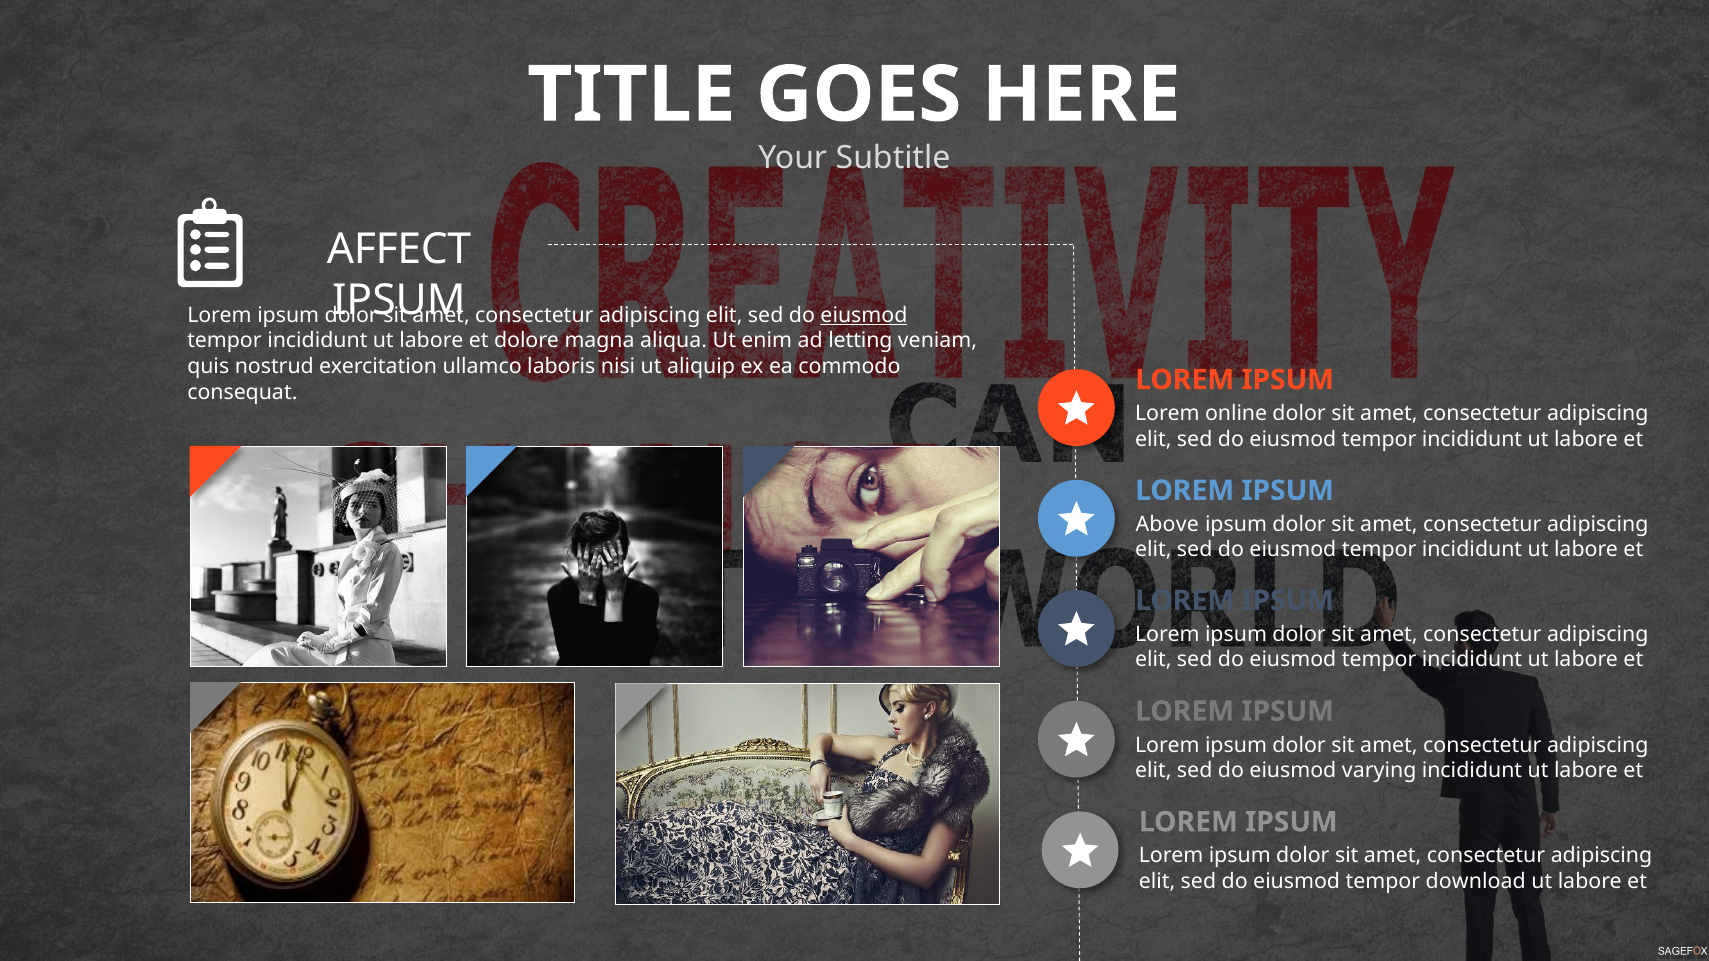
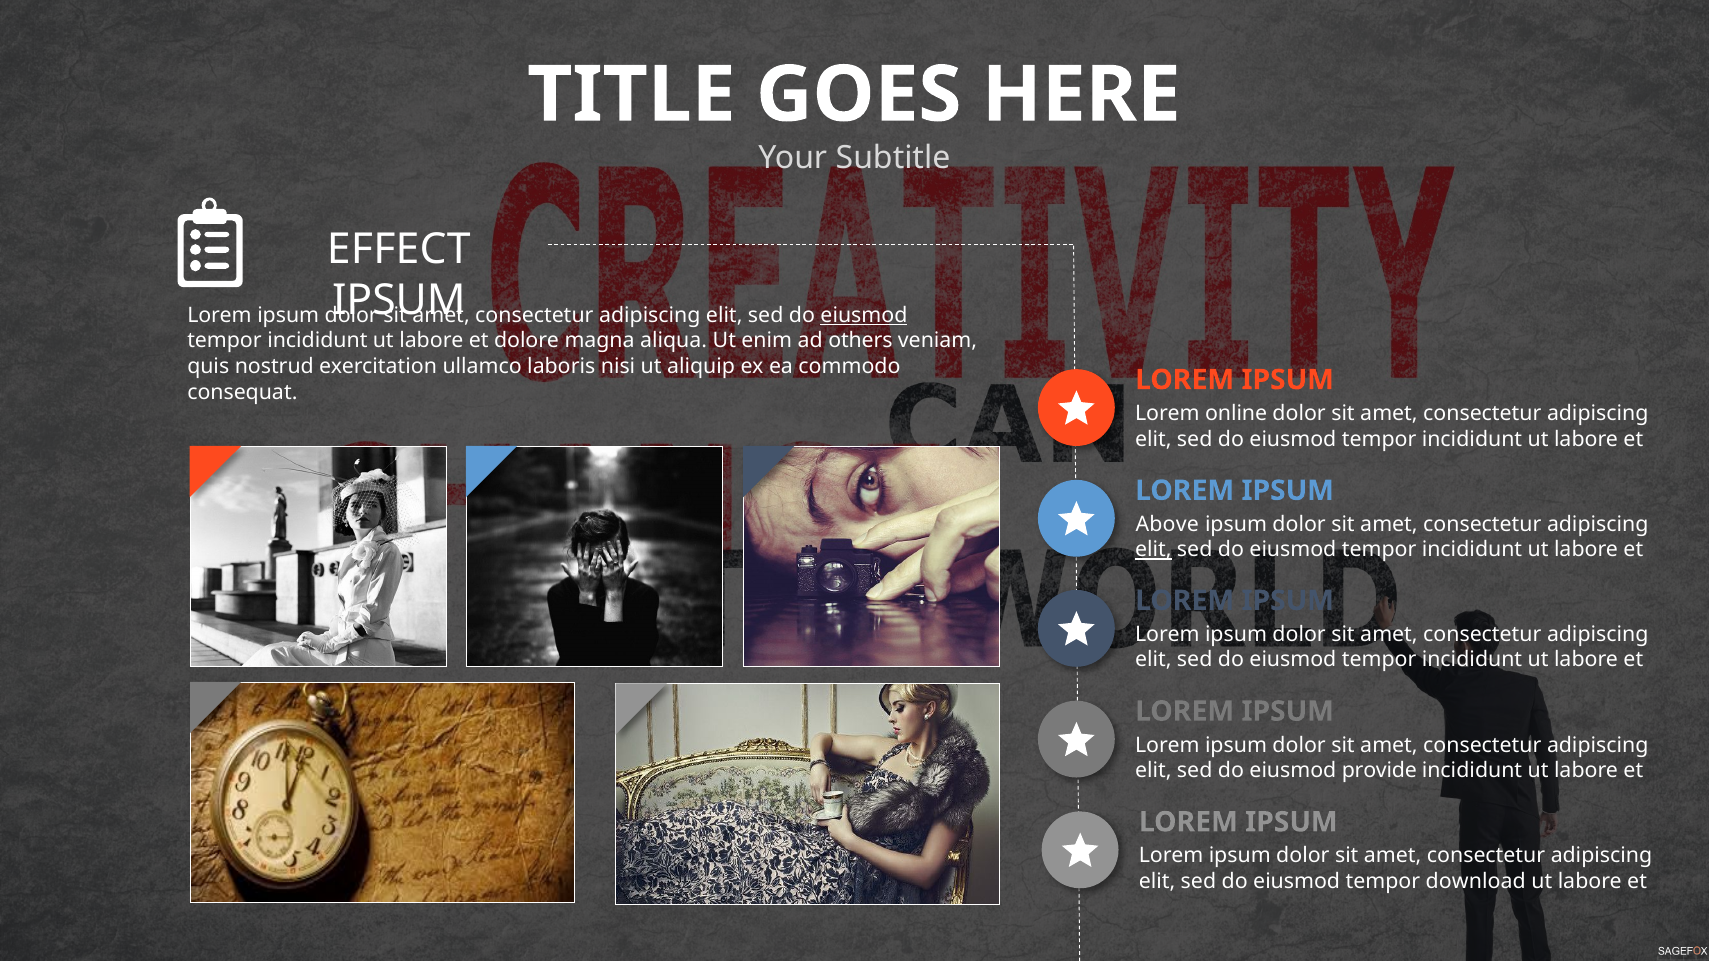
AFFECT: AFFECT -> EFFECT
letting: letting -> others
elit at (1153, 550) underline: none -> present
varying: varying -> provide
